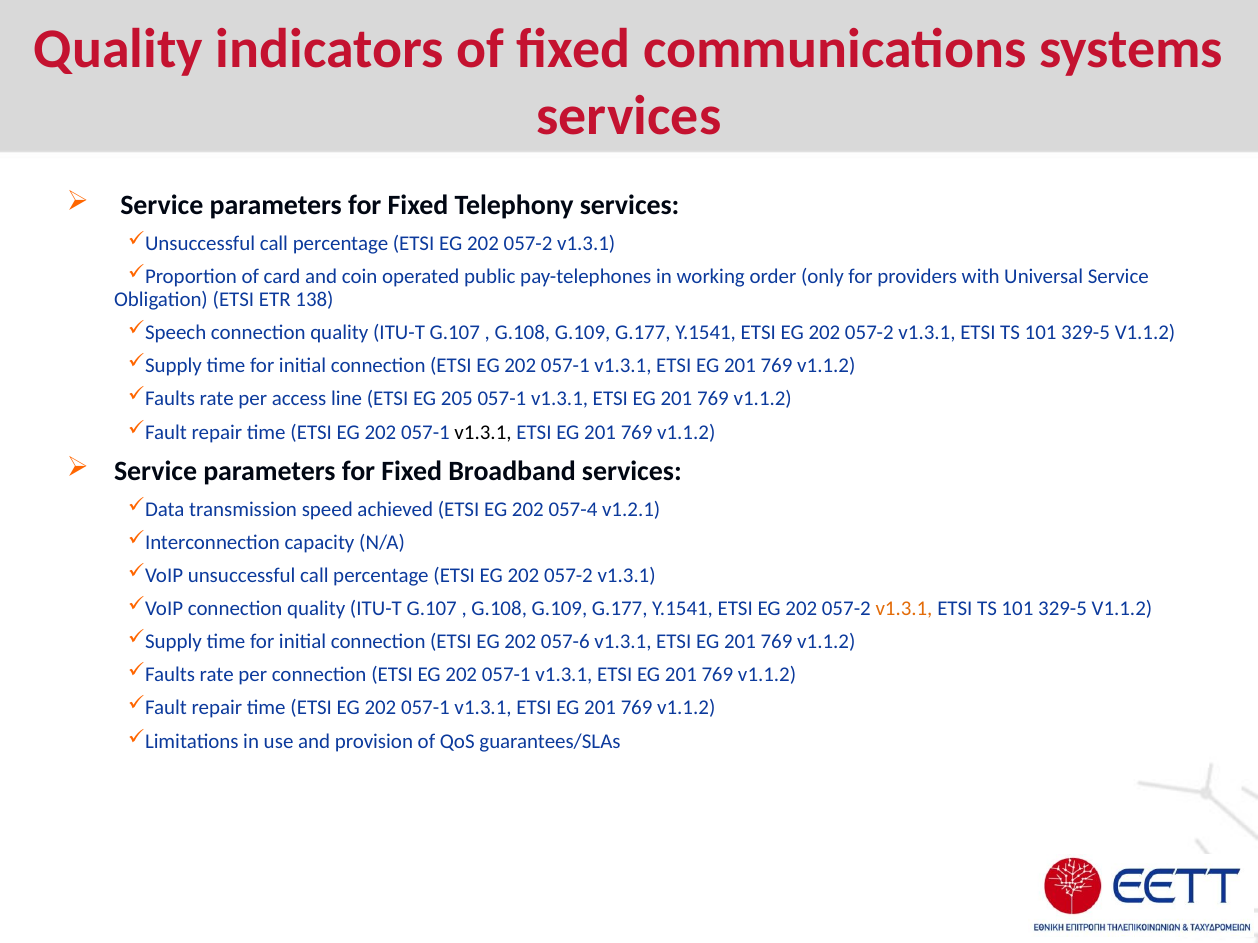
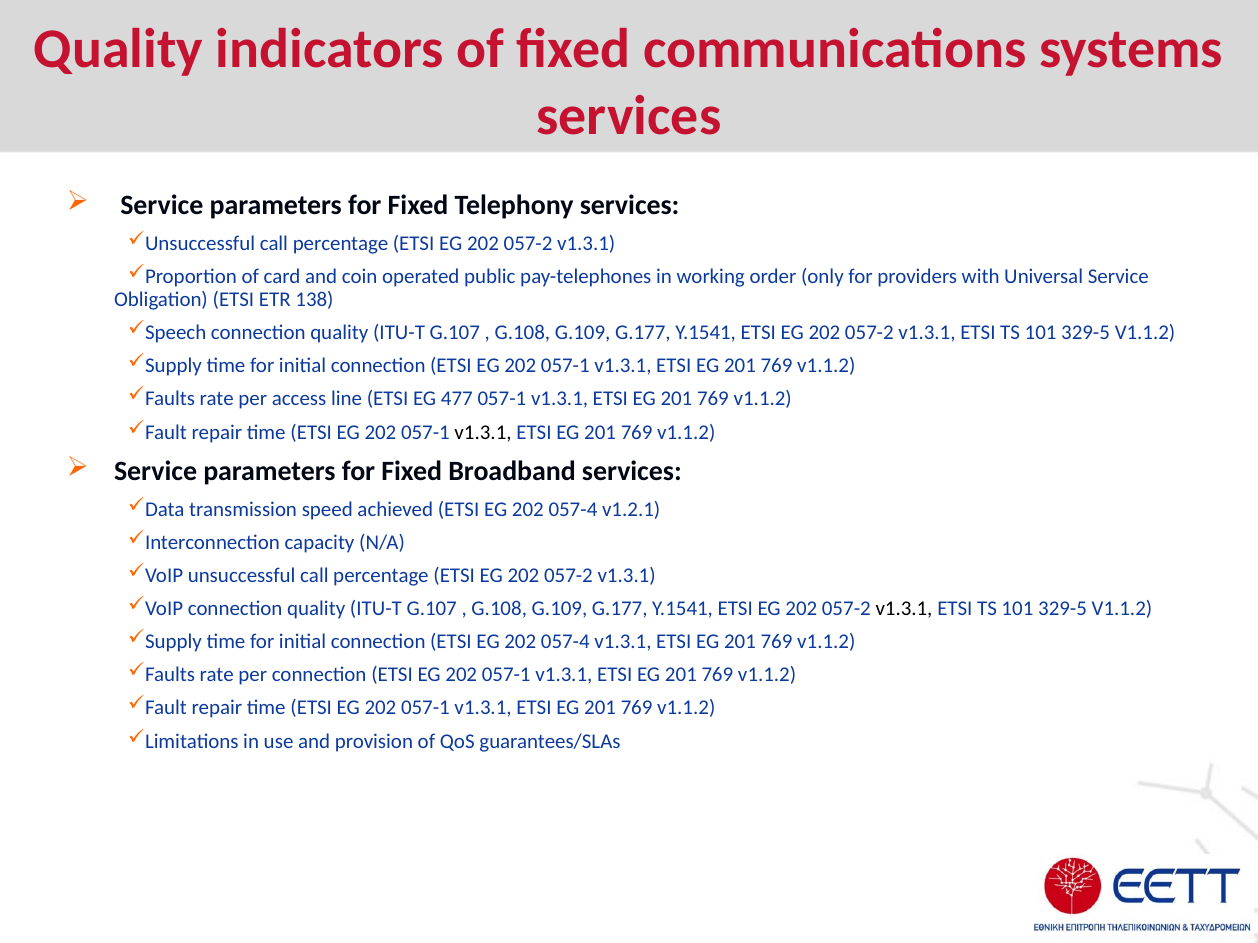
205: 205 -> 477
v1.3.1 at (904, 609) colour: orange -> black
057-6 at (565, 642): 057-6 -> 057-4
